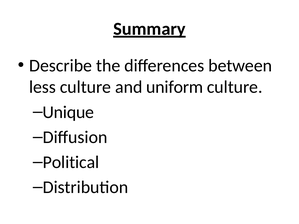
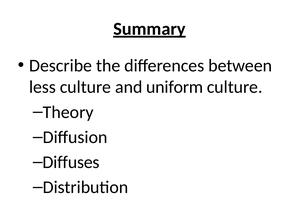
Unique: Unique -> Theory
Political: Political -> Diffuses
